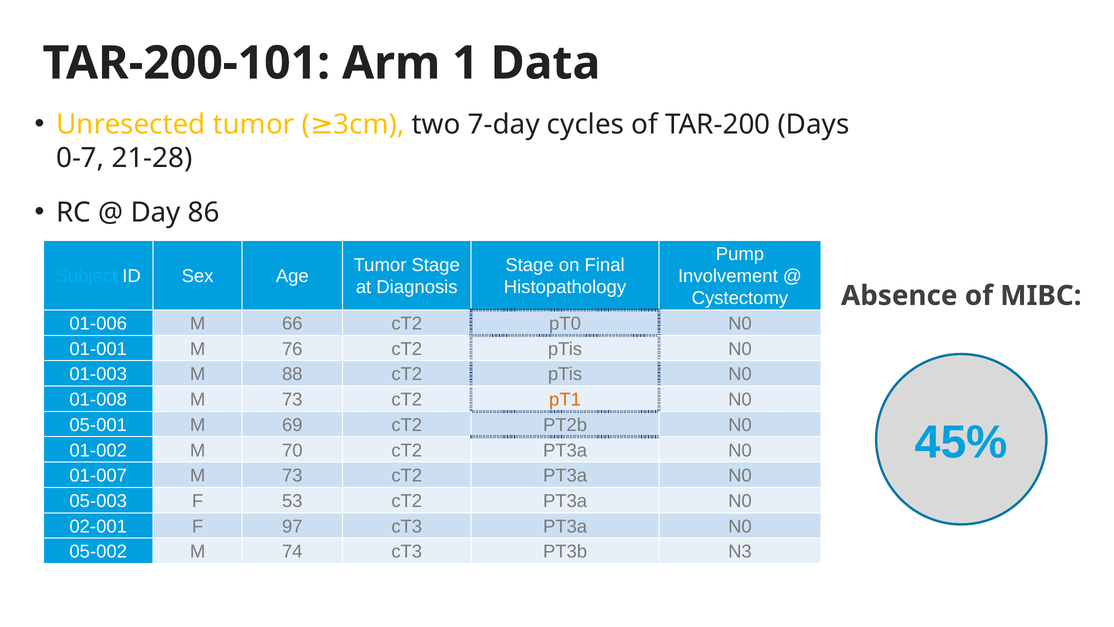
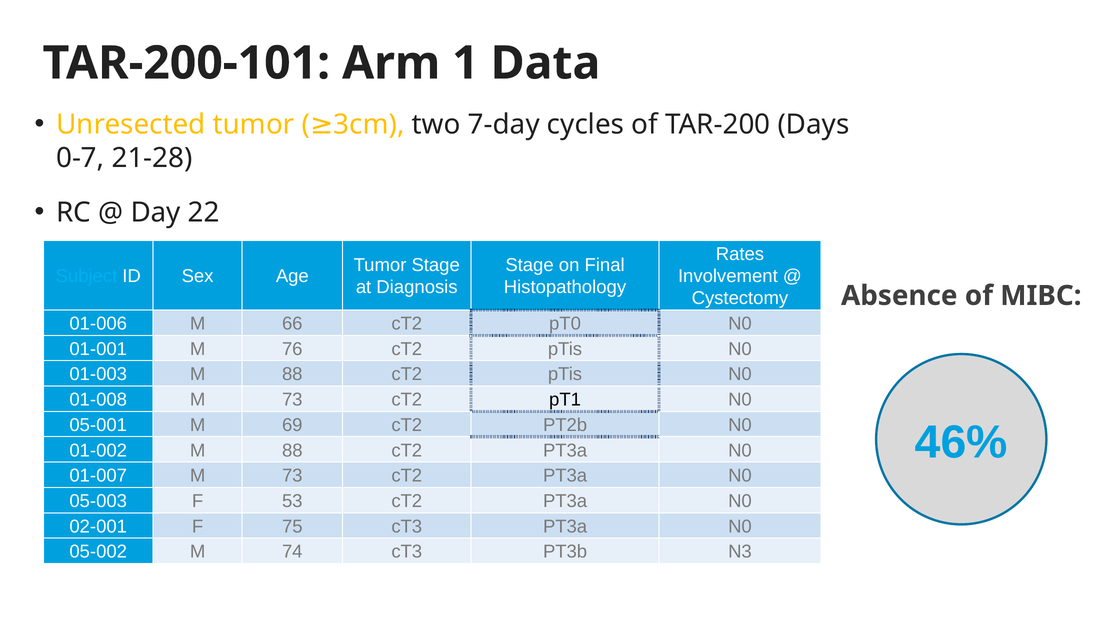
86: 86 -> 22
Pump: Pump -> Rates
pT1 colour: orange -> black
45%: 45% -> 46%
01-002 M 70: 70 -> 88
97: 97 -> 75
